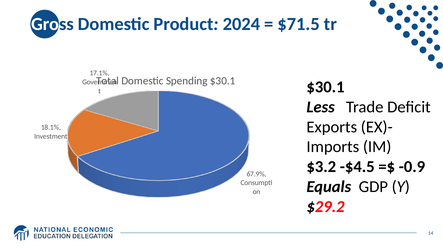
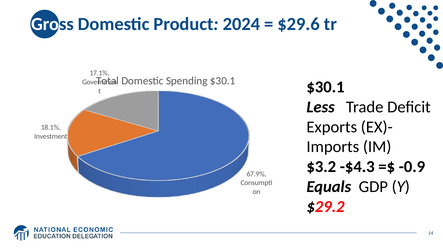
$71.5: $71.5 -> $29.6
-$4.5: -$4.5 -> -$4.3
